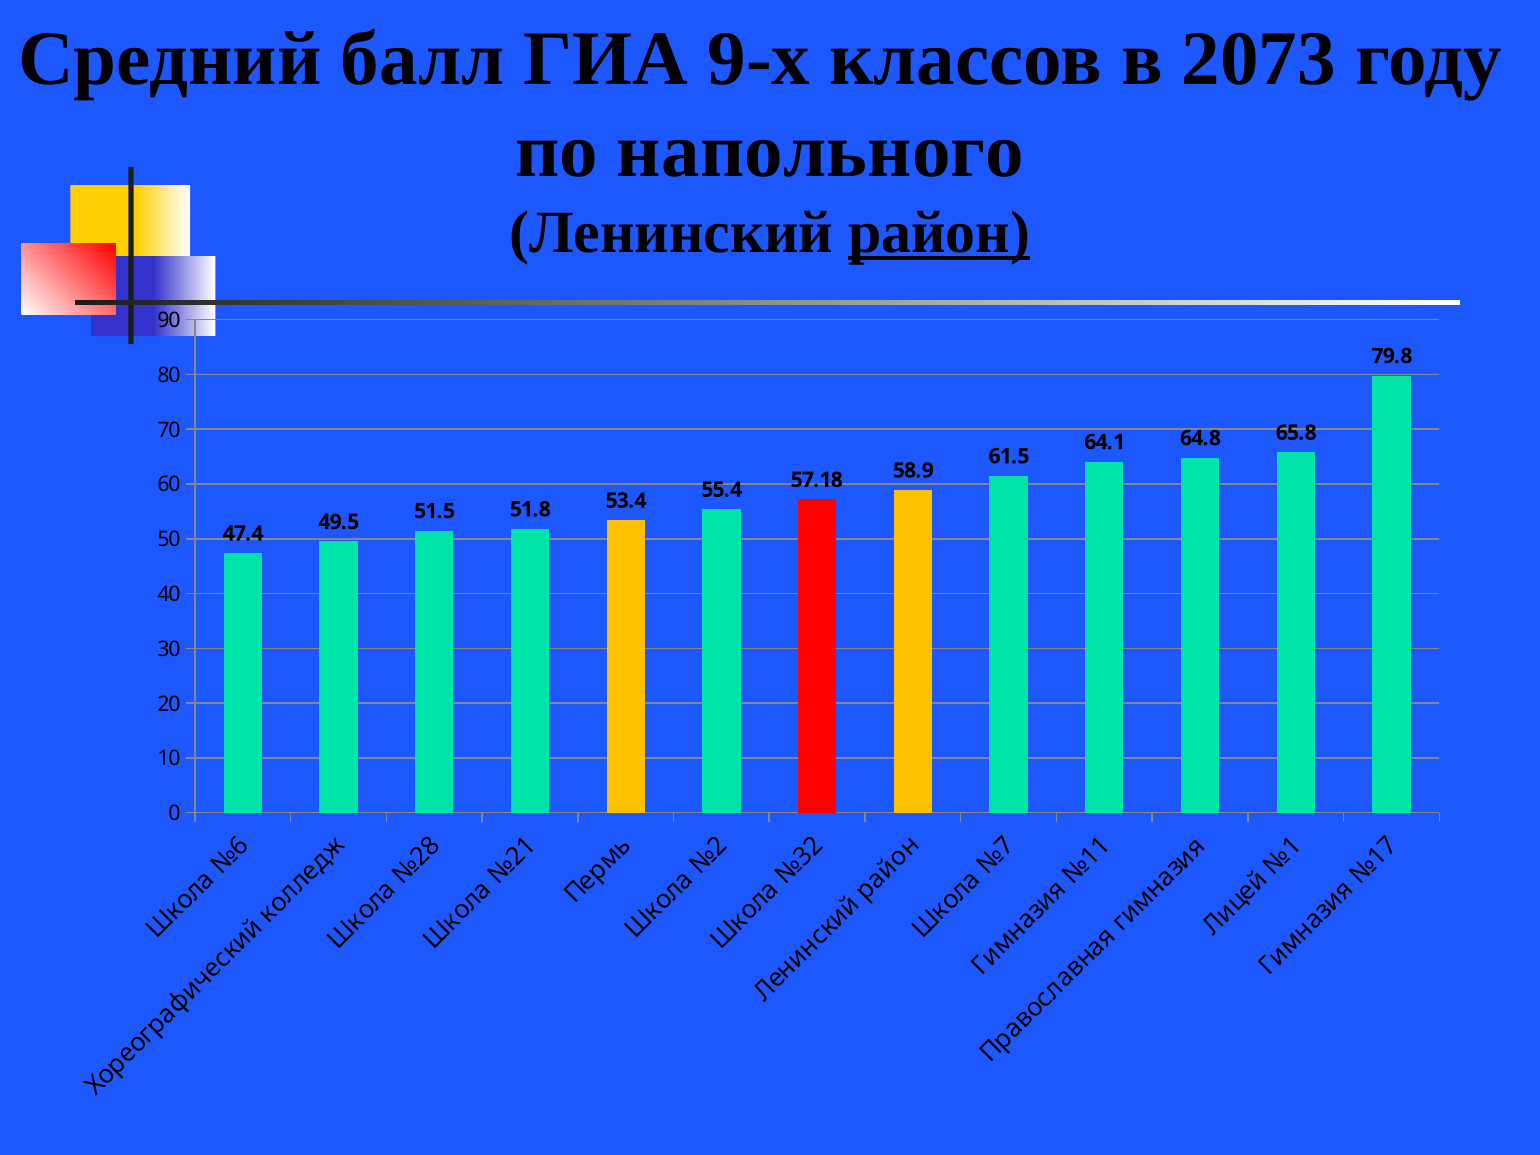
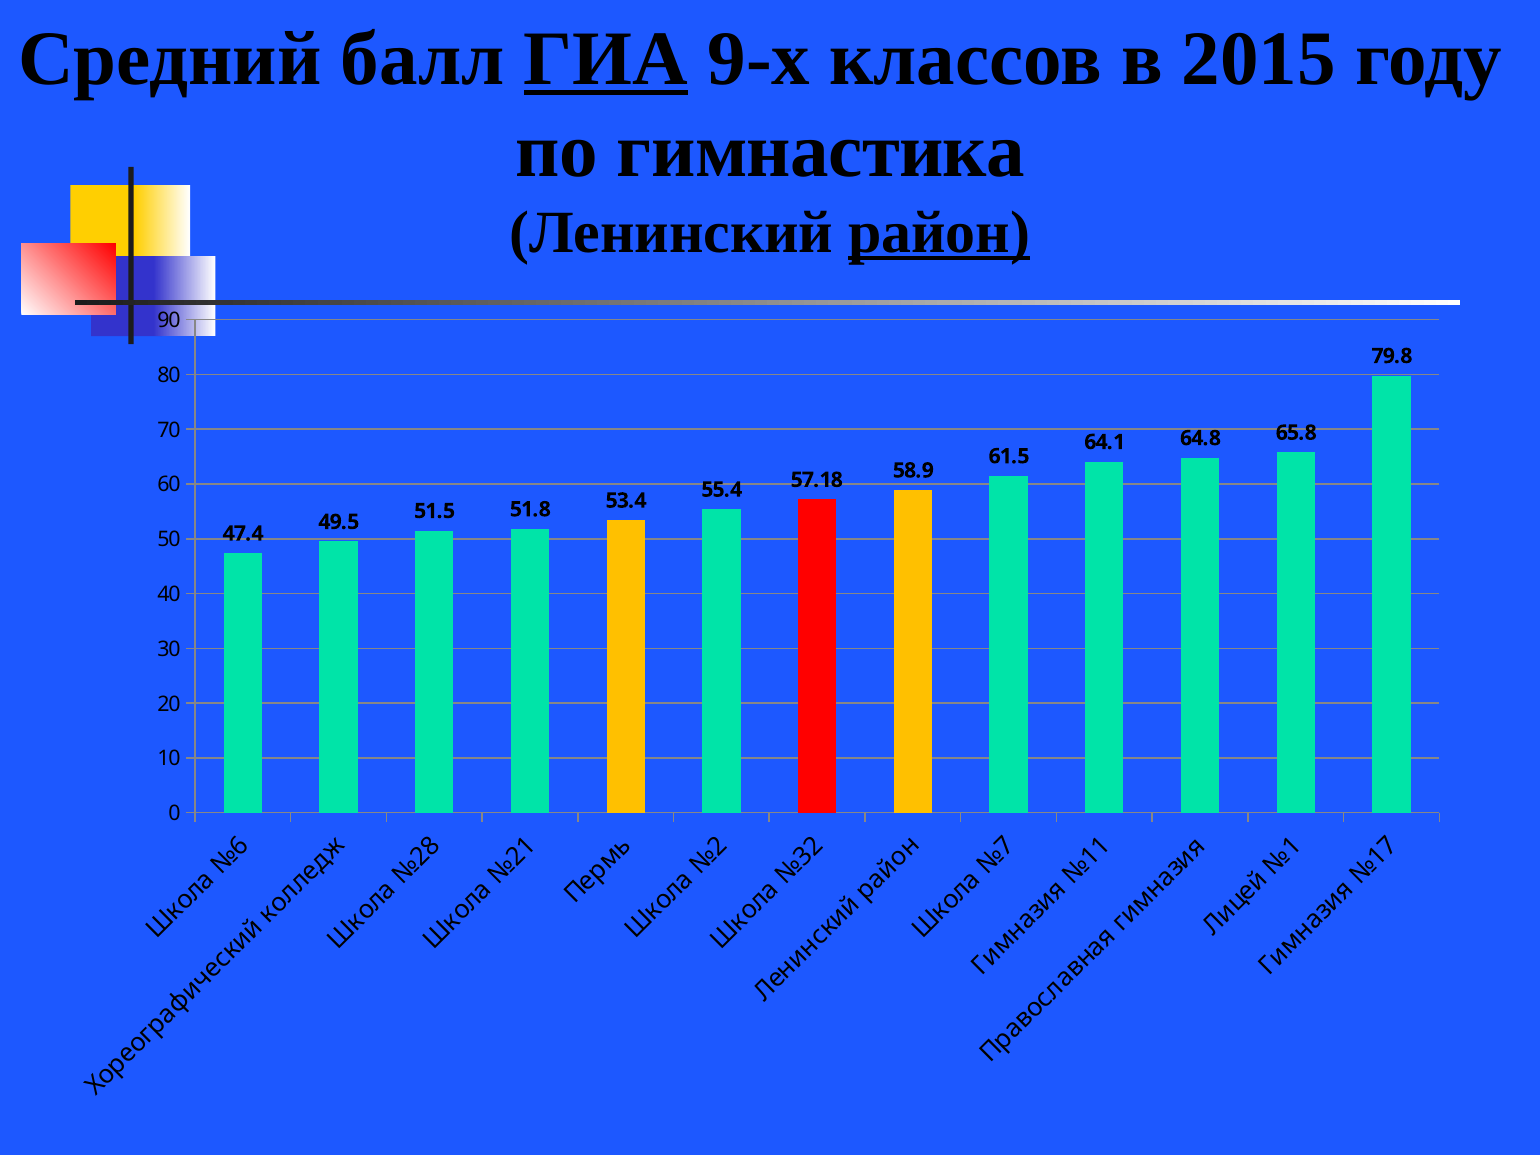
ГИА underline: none -> present
2073: 2073 -> 2015
напольного: напольного -> гимнастика
